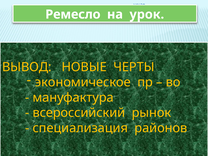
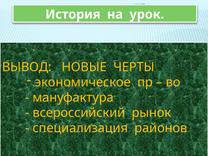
Ремесло: Ремесло -> История
